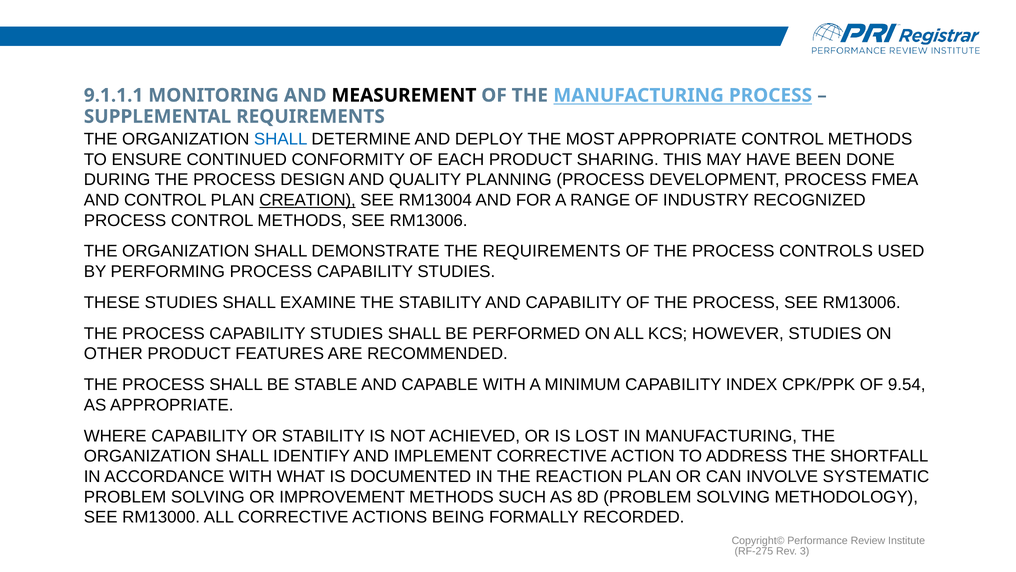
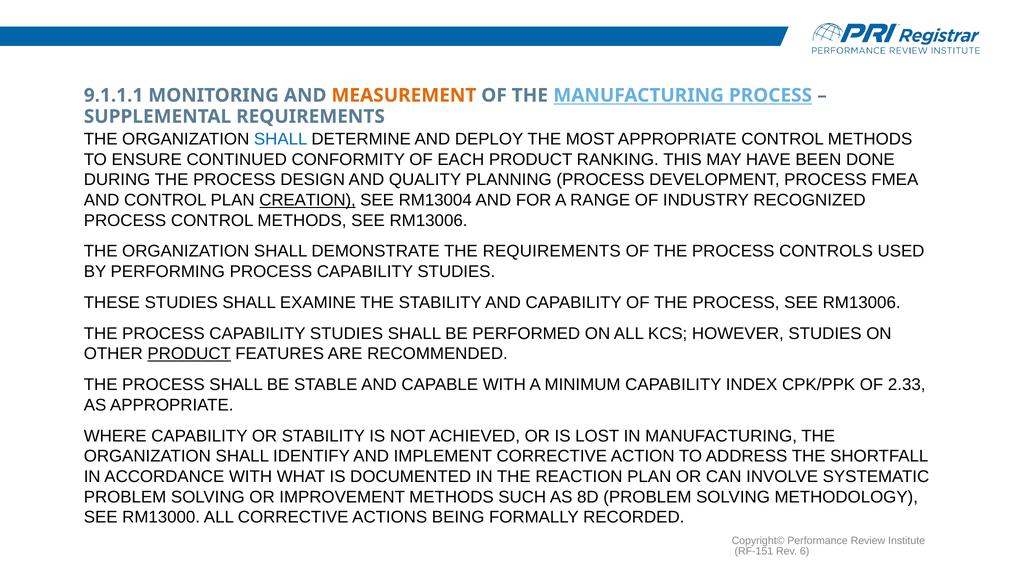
MEASUREMENT colour: black -> orange
SHARING: SHARING -> RANKING
PRODUCT at (189, 354) underline: none -> present
9.54: 9.54 -> 2.33
RF-275: RF-275 -> RF-151
3: 3 -> 6
